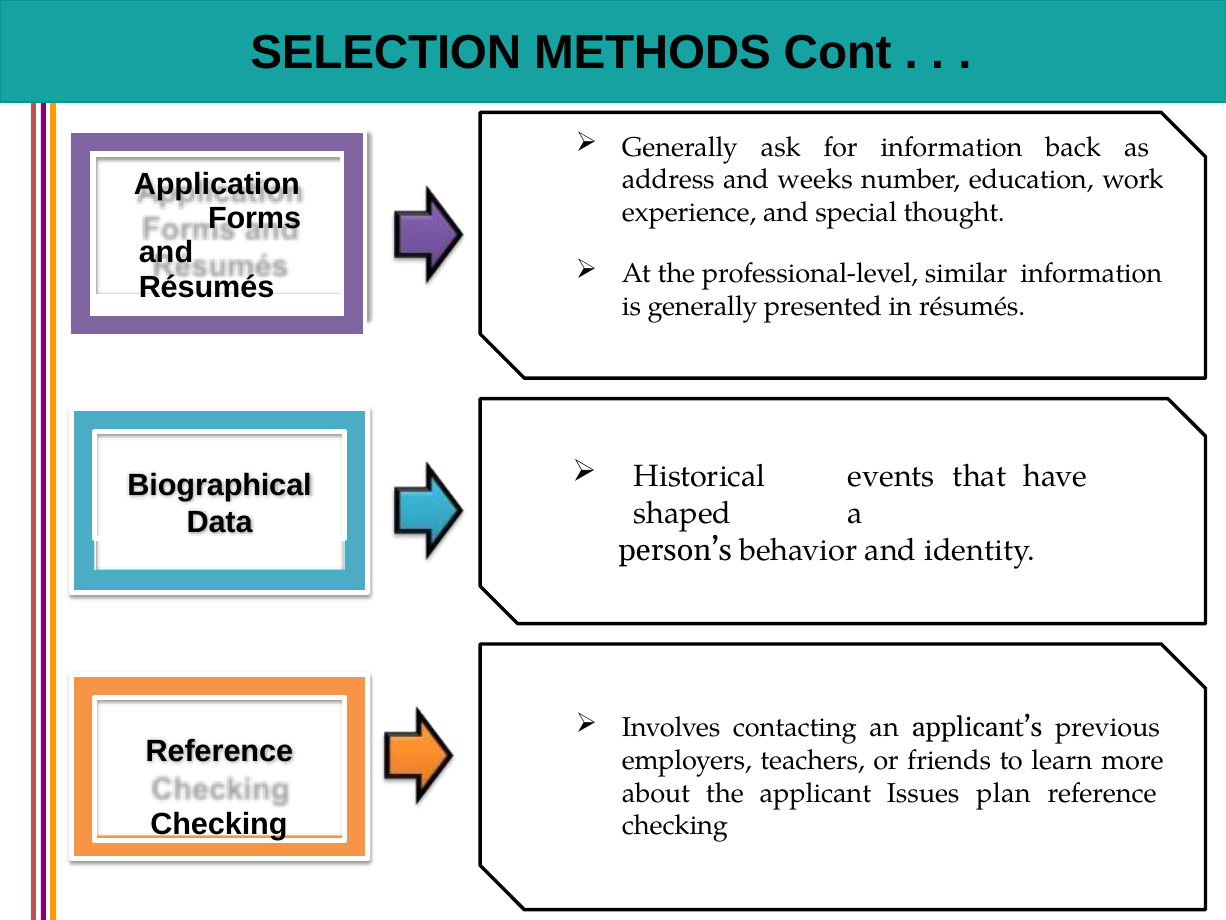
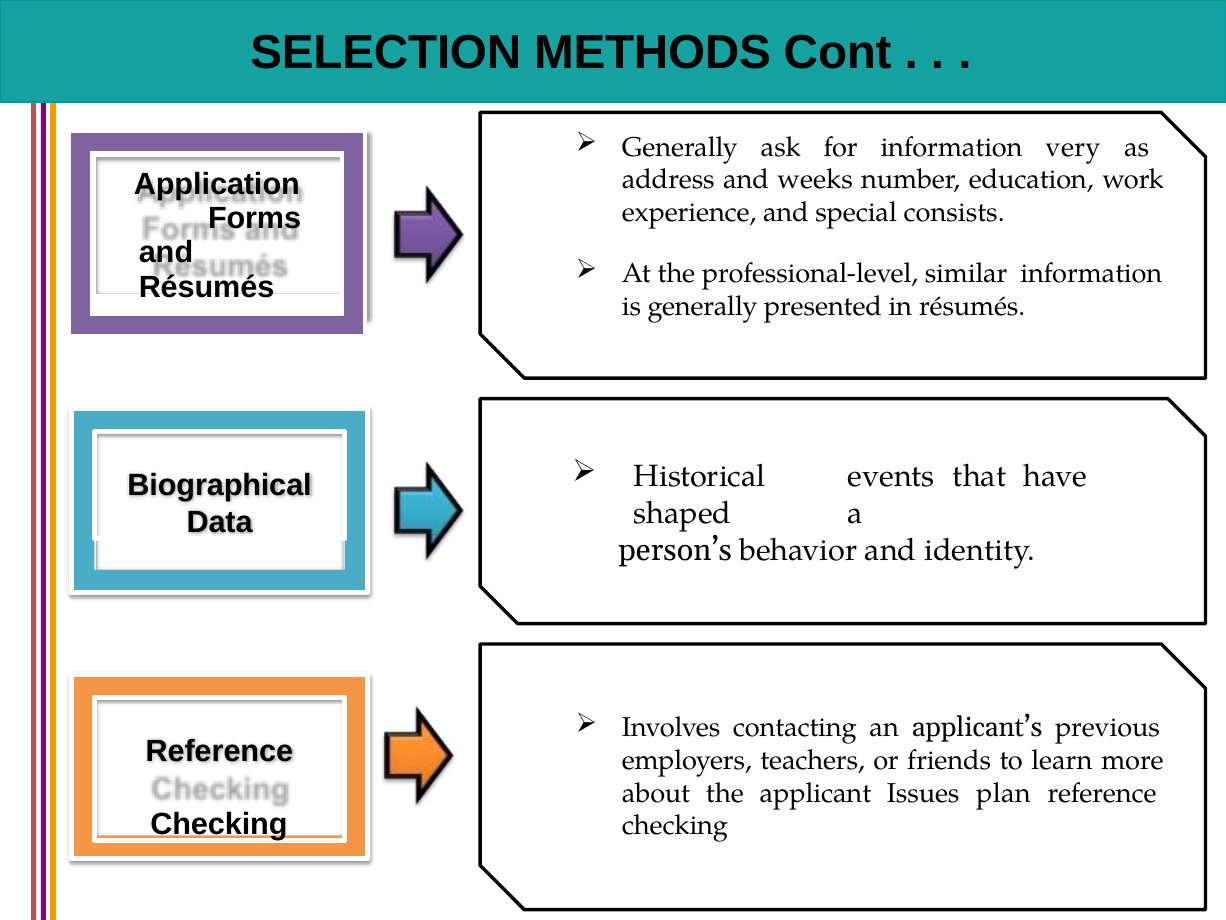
back: back -> very
thought: thought -> consists
